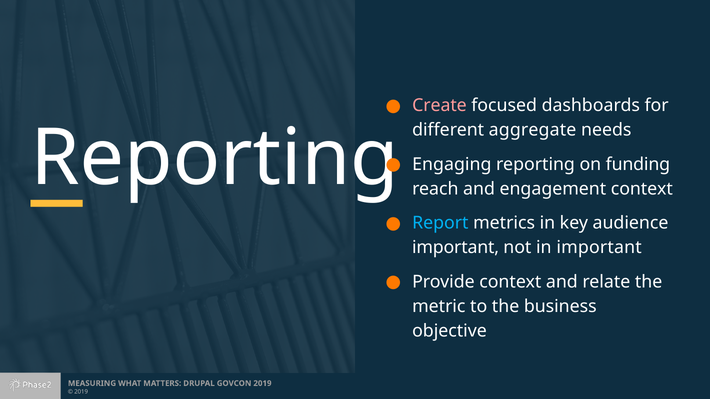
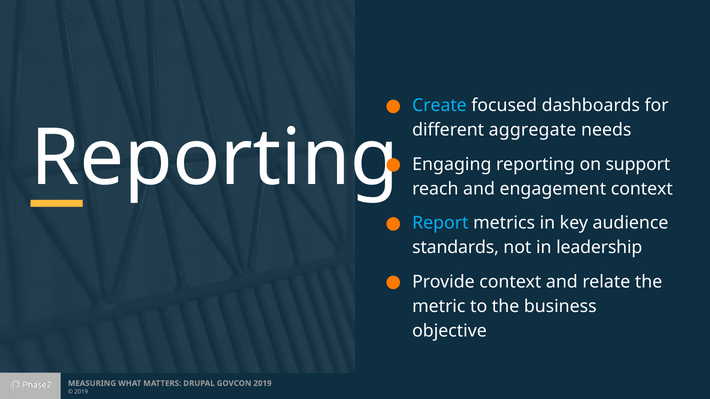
Create colour: pink -> light blue
funding: funding -> support
important at (456, 248): important -> standards
in important: important -> leadership
